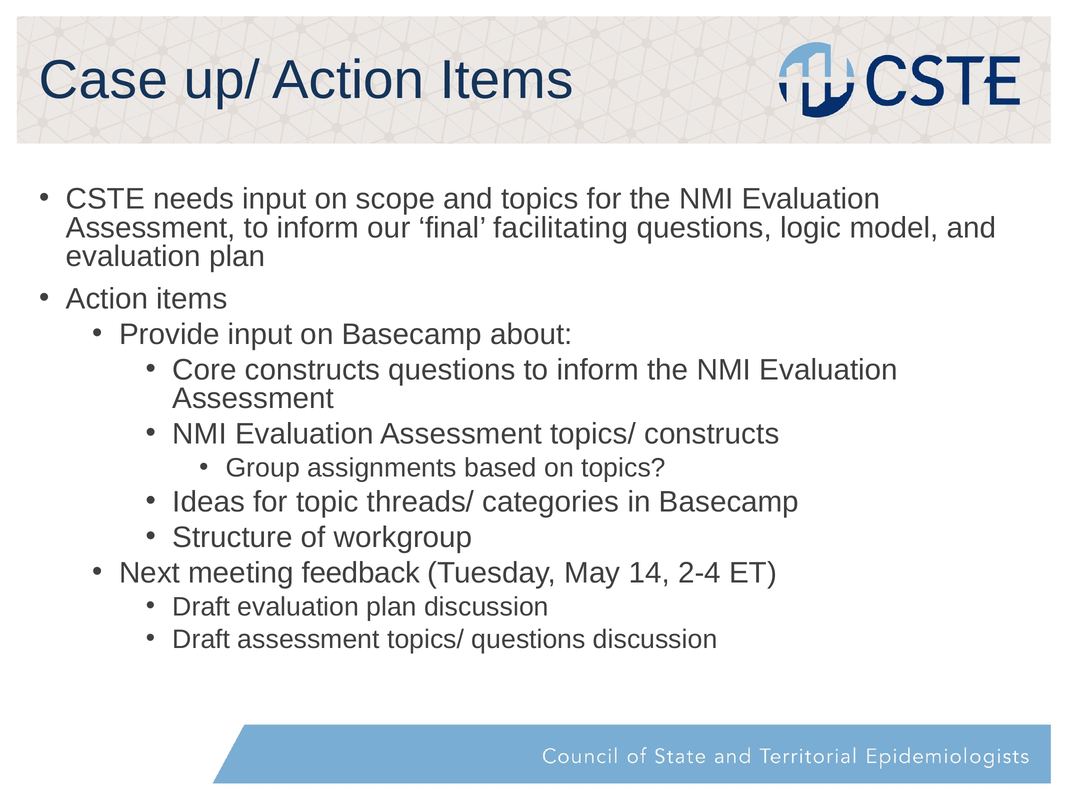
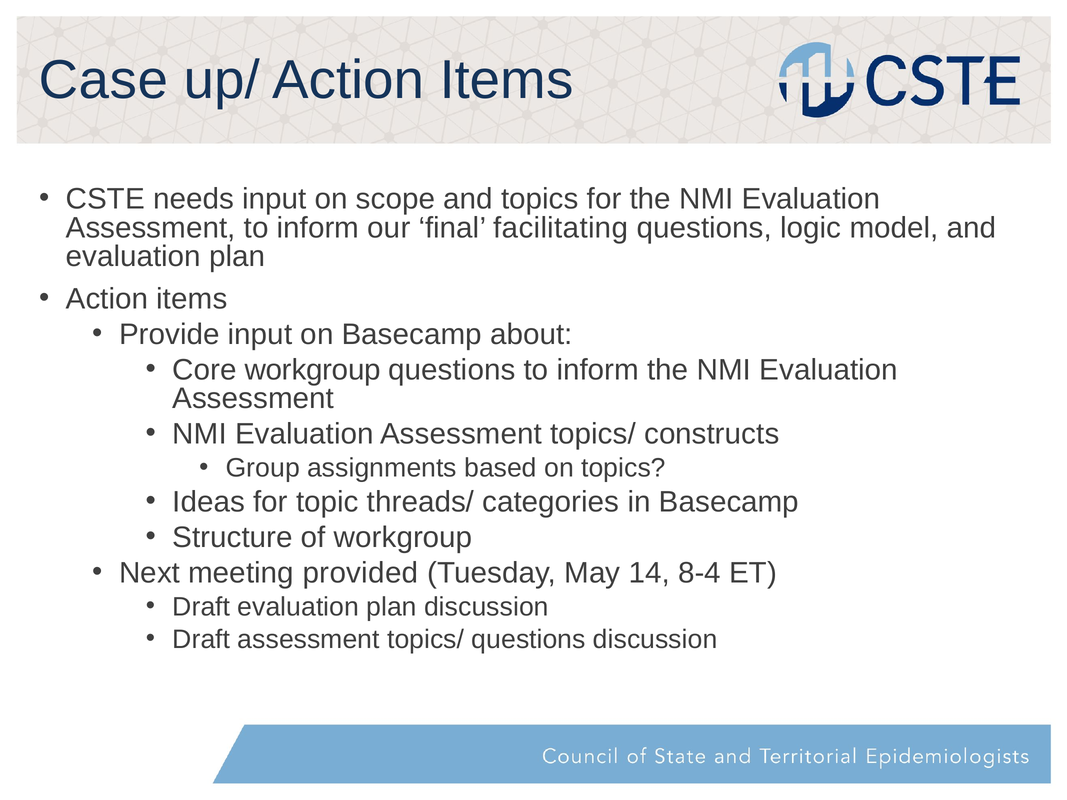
Core constructs: constructs -> workgroup
feedback: feedback -> provided
2-4: 2-4 -> 8-4
